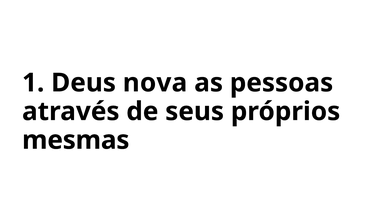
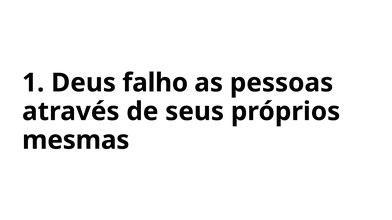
nova: nova -> falho
